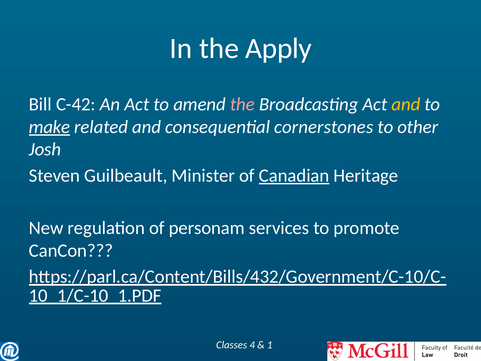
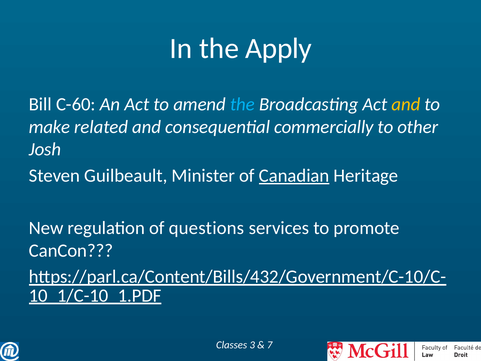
C-42: C-42 -> C-60
the at (242, 104) colour: pink -> light blue
make underline: present -> none
cornerstones: cornerstones -> commercially
personam: personam -> questions
4: 4 -> 3
1: 1 -> 7
